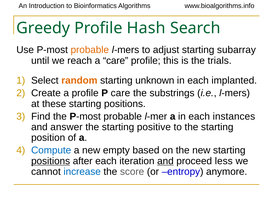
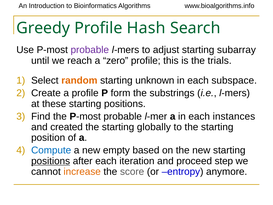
probable at (90, 50) colour: orange -> purple
a care: care -> zero
implanted: implanted -> subspace
P care: care -> form
answer: answer -> created
positive: positive -> globally
and at (165, 161) underline: present -> none
less: less -> step
increase colour: blue -> orange
